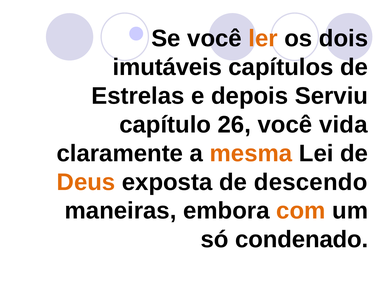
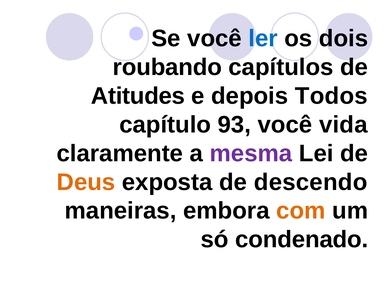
ler colour: orange -> blue
imutáveis: imutáveis -> roubando
Estrelas: Estrelas -> Atitudes
Serviu: Serviu -> Todos
26: 26 -> 93
mesma colour: orange -> purple
